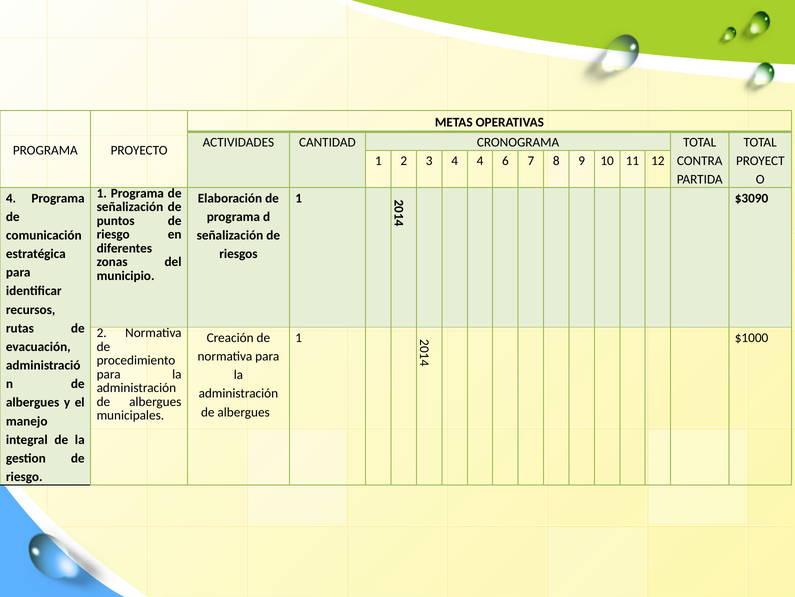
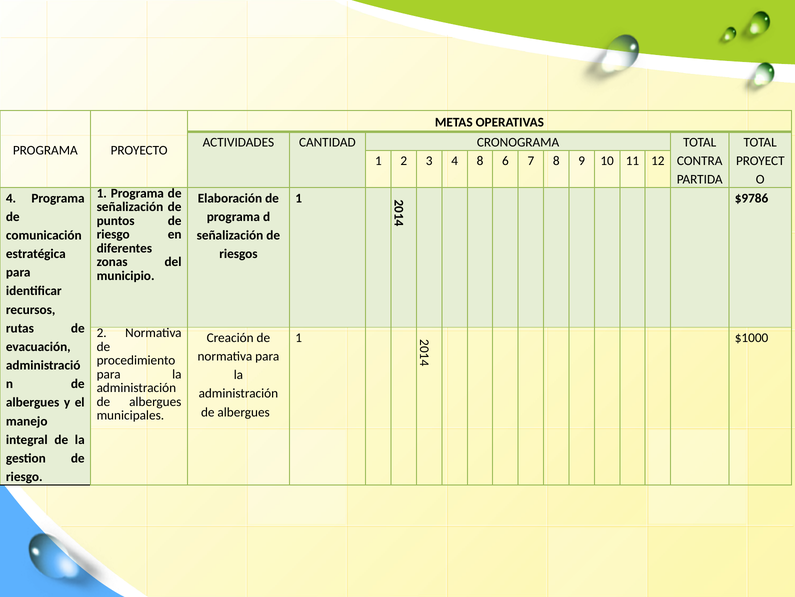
4 4: 4 -> 8
$3090: $3090 -> $9786
